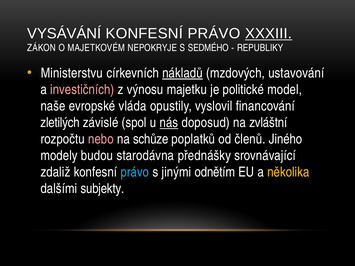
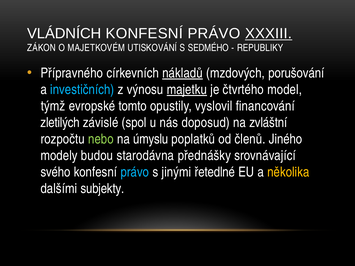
VYSÁVÁNÍ: VYSÁVÁNÍ -> VLÁDNÍCH
NEPOKRYJE: NEPOKRYJE -> UTISKOVÁNÍ
Ministerstvu: Ministerstvu -> Přípravného
ustavování: ustavování -> porušování
investičních colour: pink -> light blue
majetku underline: none -> present
politické: politické -> čtvrtého
naše: naše -> týmž
vláda: vláda -> tomto
nás underline: present -> none
nebo colour: pink -> light green
schůze: schůze -> úmyslu
zdaliž: zdaliž -> svého
odnětím: odnětím -> řetedlné
